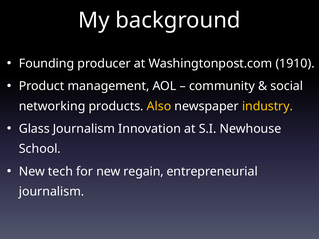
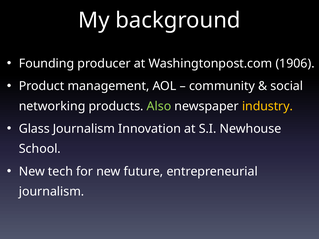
1910: 1910 -> 1906
Also colour: yellow -> light green
regain: regain -> future
